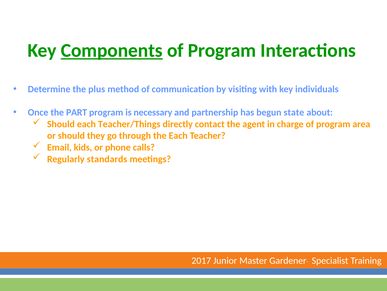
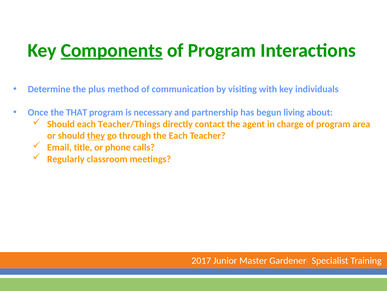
PART: PART -> THAT
state: state -> living
they underline: none -> present
kids: kids -> title
standards: standards -> classroom
